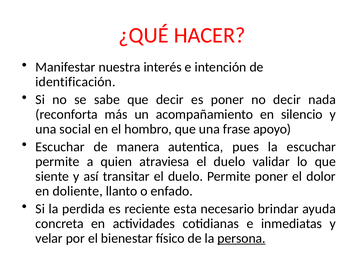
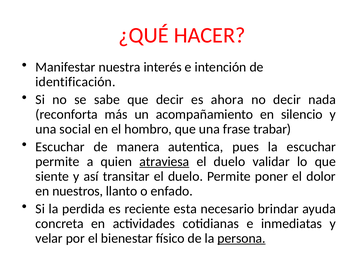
es poner: poner -> ahora
apoyo: apoyo -> trabar
atraviesa underline: none -> present
doliente: doliente -> nuestros
